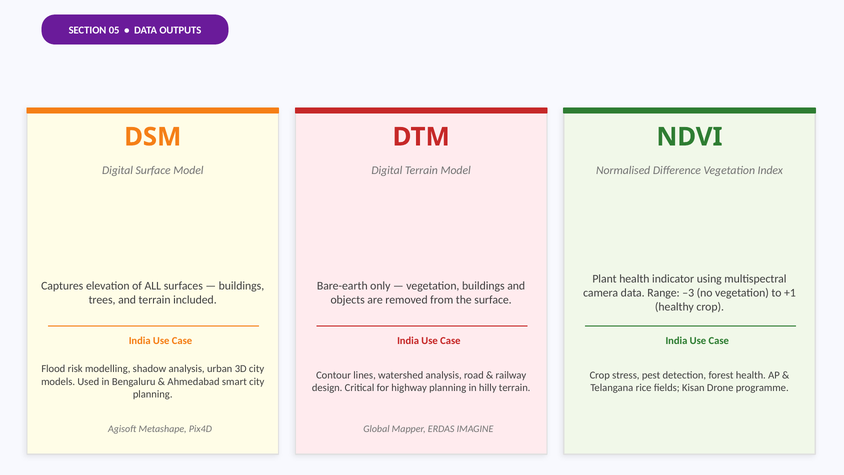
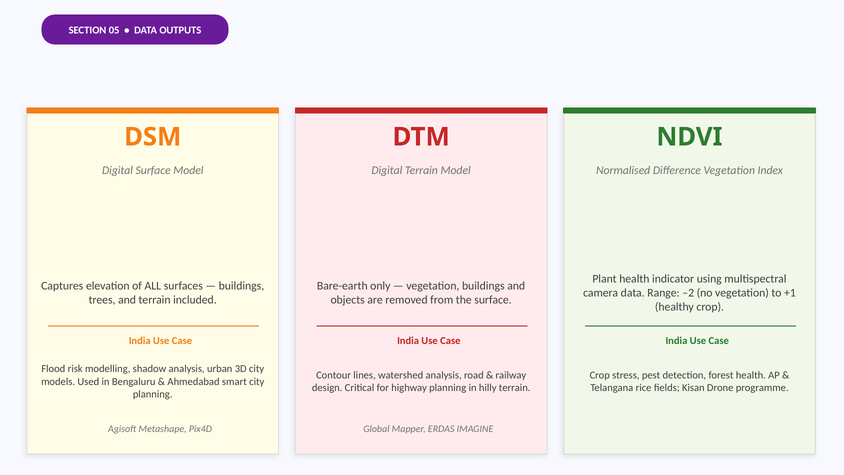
–3: –3 -> –2
